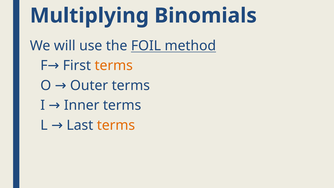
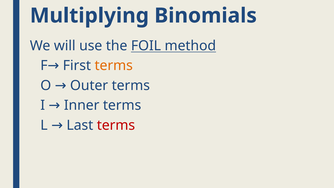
terms at (116, 125) colour: orange -> red
